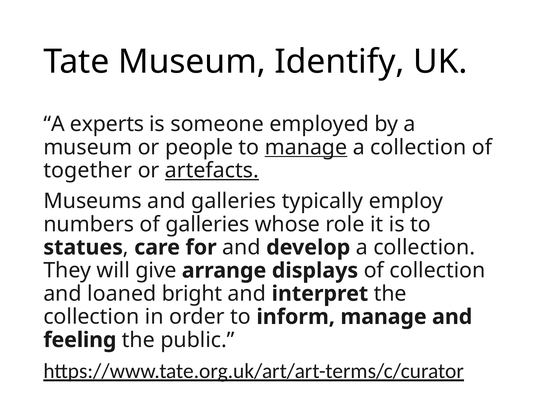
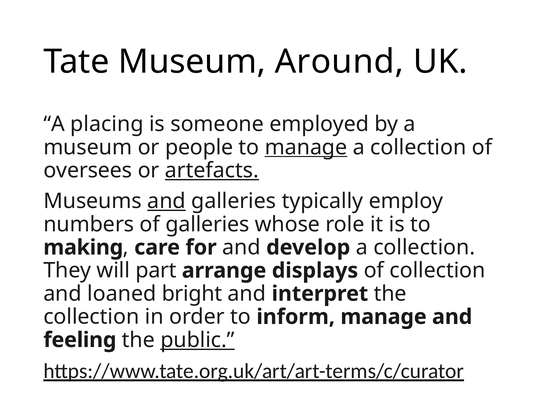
Identify: Identify -> Around
experts: experts -> placing
together: together -> oversees
and at (167, 201) underline: none -> present
statues: statues -> making
give: give -> part
public underline: none -> present
